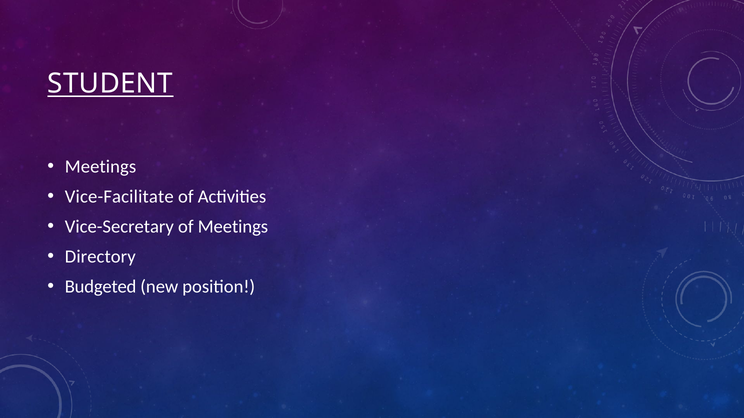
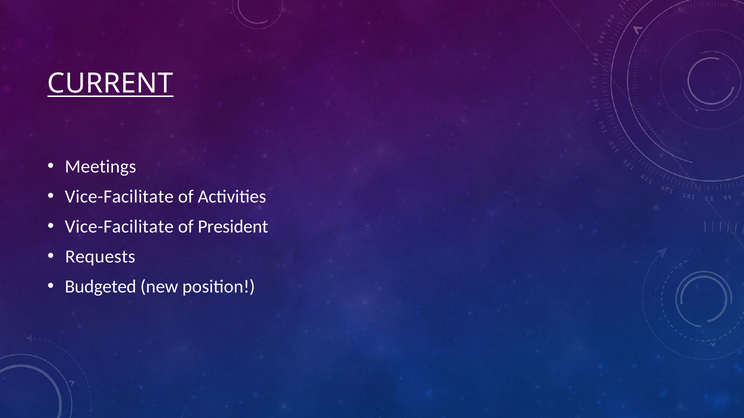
STUDENT: STUDENT -> CURRENT
Vice-Secretary at (119, 227): Vice-Secretary -> Vice-Facilitate
of Meetings: Meetings -> President
Directory: Directory -> Requests
